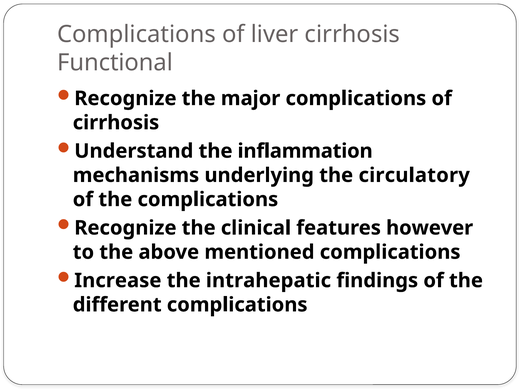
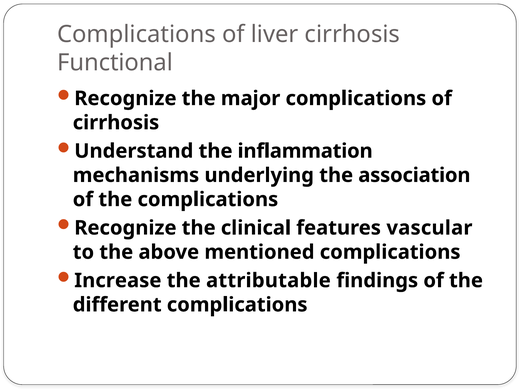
circulatory: circulatory -> association
however: however -> vascular
intrahepatic: intrahepatic -> attributable
